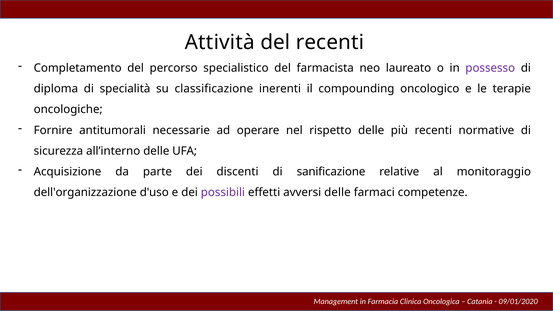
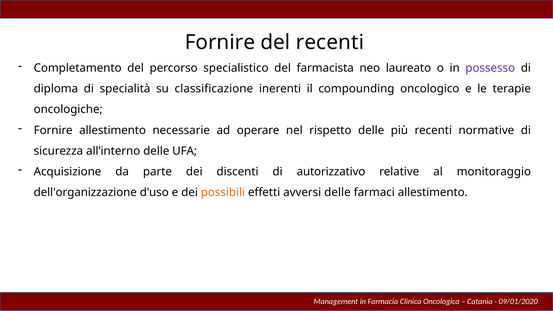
Attività at (220, 42): Attività -> Fornire
Fornire antitumorali: antitumorali -> allestimento
sanificazione: sanificazione -> autorizzativo
possibili colour: purple -> orange
farmaci competenze: competenze -> allestimento
